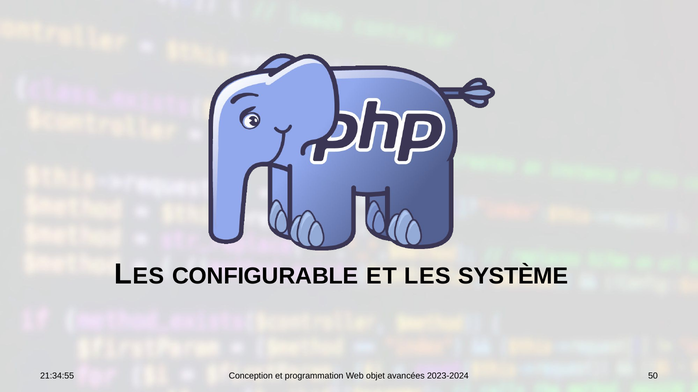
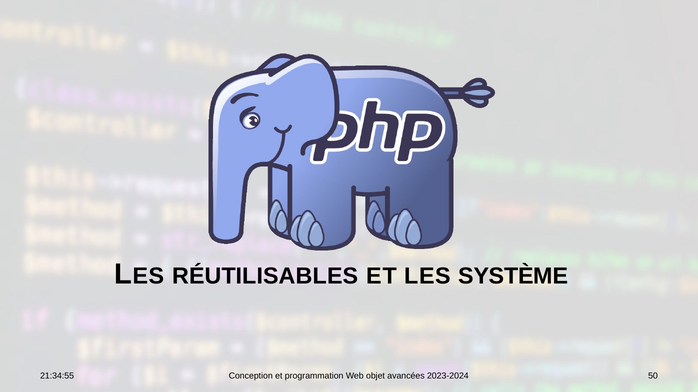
CONFIGURABLE: CONFIGURABLE -> RÉUTILISABLES
